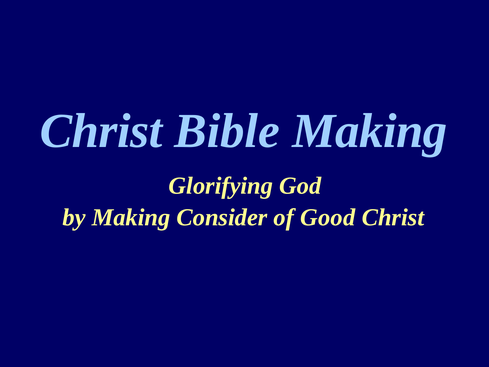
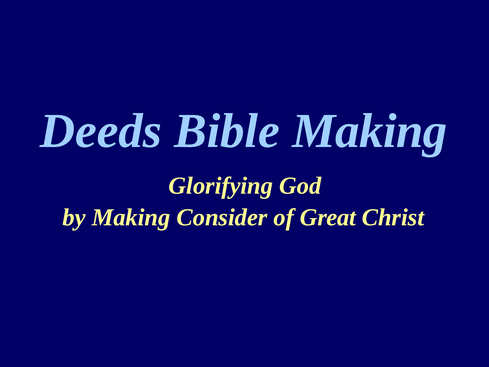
Christ at (101, 131): Christ -> Deeds
Good: Good -> Great
